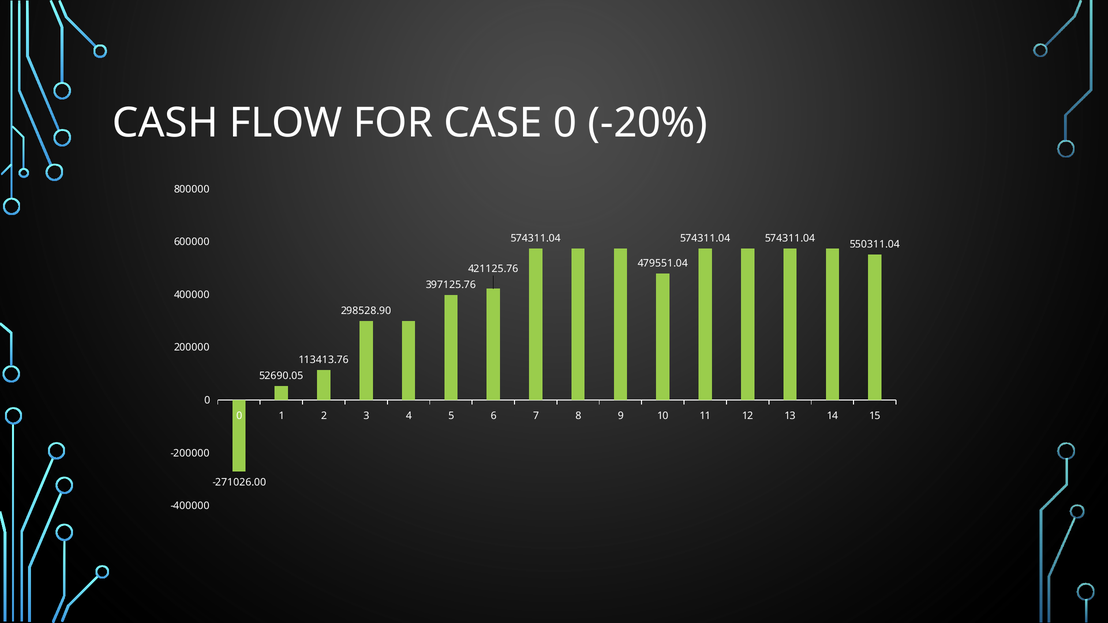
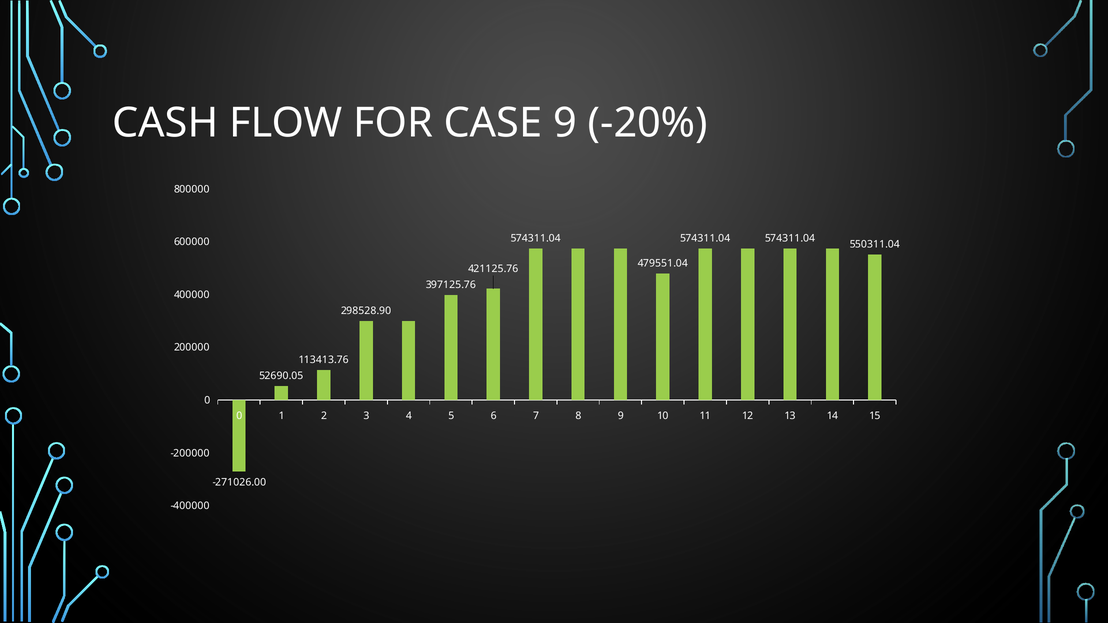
CASE 0: 0 -> 9
